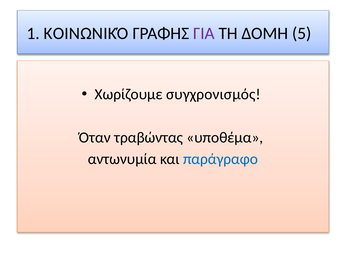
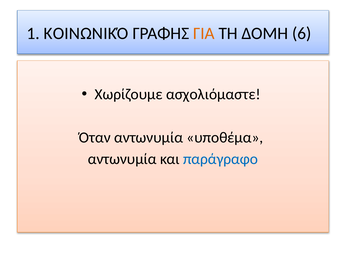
ΓΙΑ colour: purple -> orange
5: 5 -> 6
συγχρονισμός: συγχρονισμός -> ασχολιόμαστε
Όταν τραβώντας: τραβώντας -> αντωνυμία
